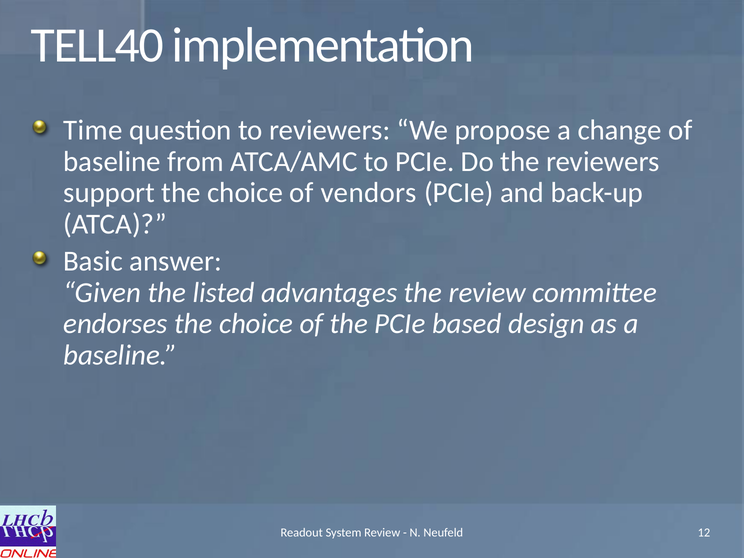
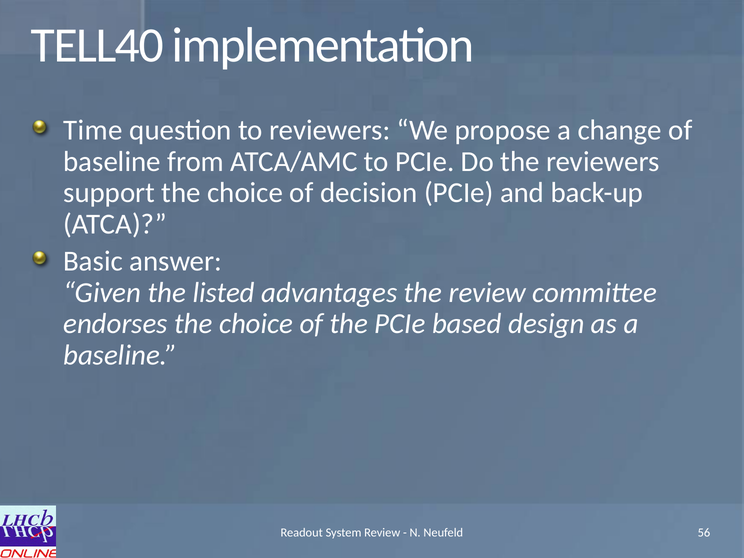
vendors: vendors -> decision
12: 12 -> 56
